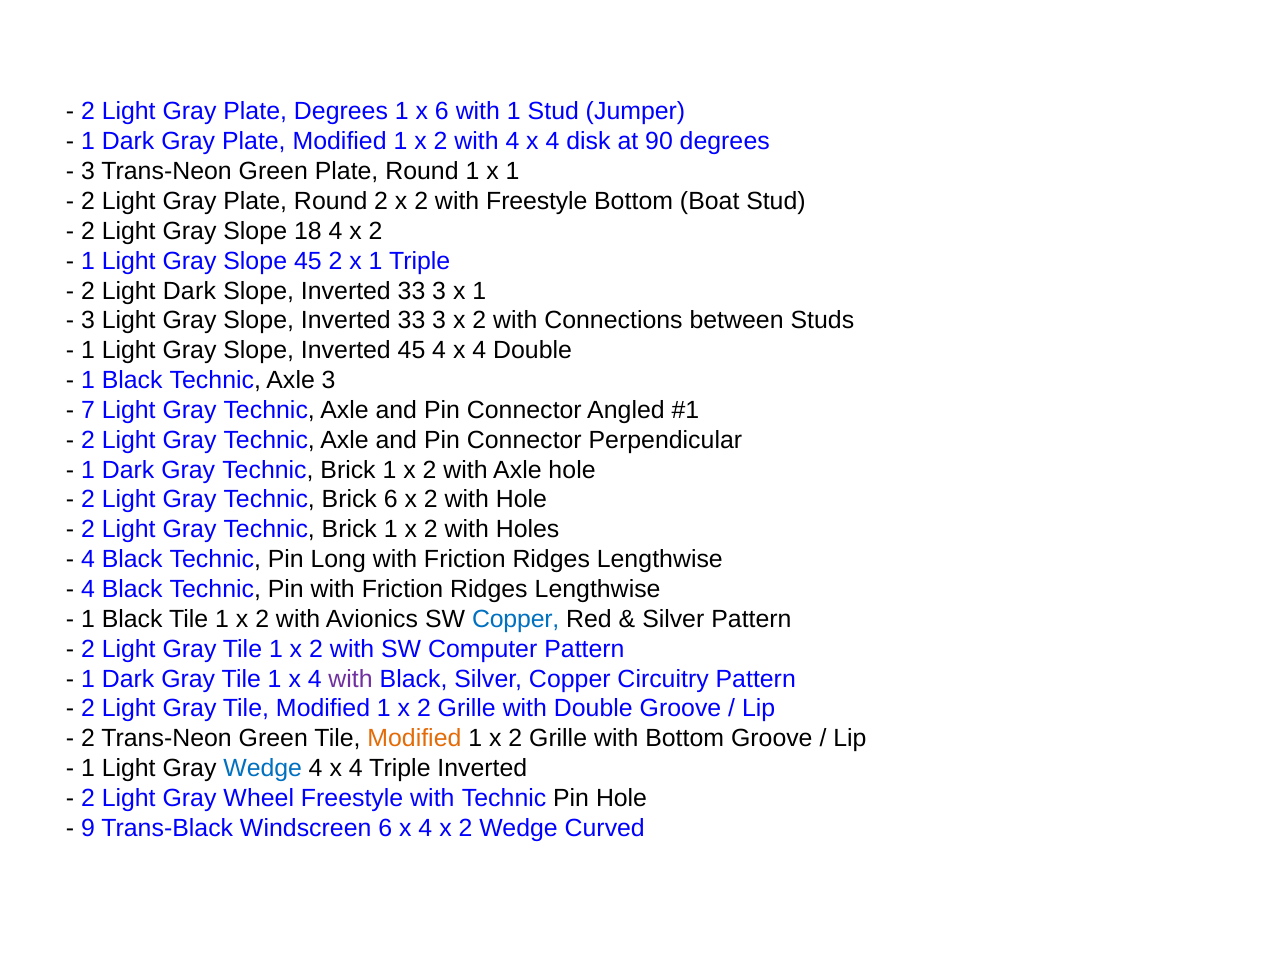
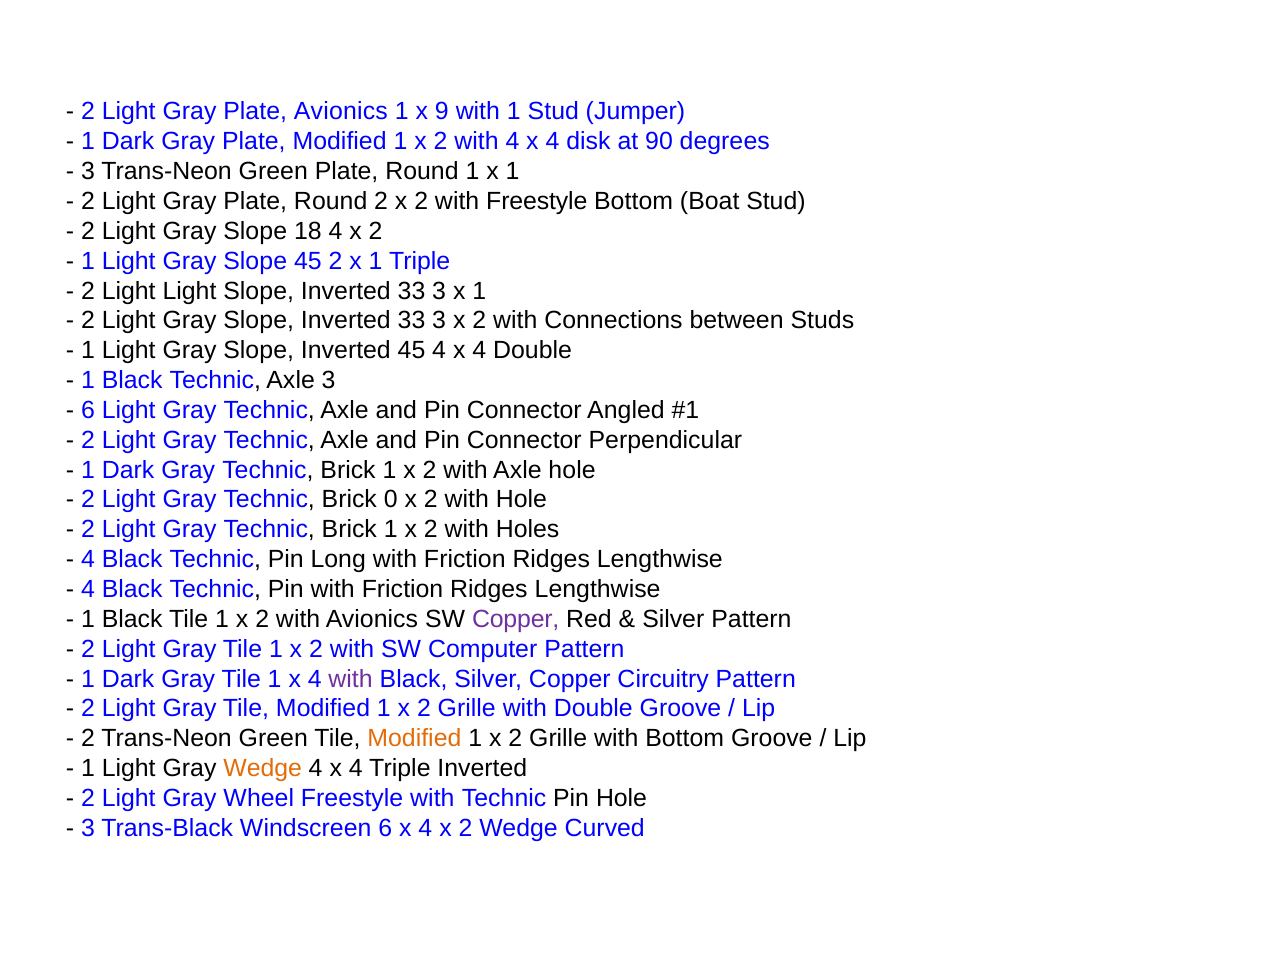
Plate Degrees: Degrees -> Avionics
x 6: 6 -> 9
Light Dark: Dark -> Light
3 at (88, 321): 3 -> 2
7 at (88, 410): 7 -> 6
Brick 6: 6 -> 0
Copper at (516, 619) colour: blue -> purple
Wedge at (263, 768) colour: blue -> orange
9 at (88, 828): 9 -> 3
